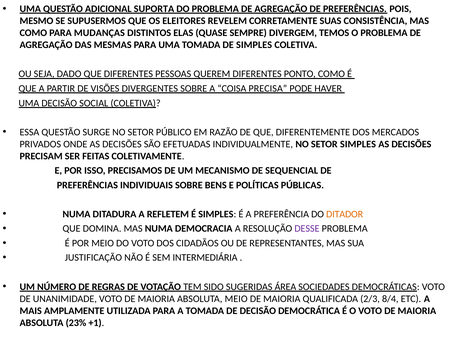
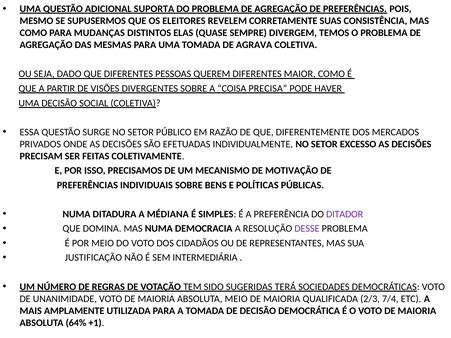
DE SIMPLES: SIMPLES -> AGRAVA
PONTO: PONTO -> MAIOR
SETOR SIMPLES: SIMPLES -> EXCESSO
SEQUENCIAL: SEQUENCIAL -> MOTIVAÇÃO
REFLETEM: REFLETEM -> MÉDIANA
DITADOR colour: orange -> purple
ÁREA: ÁREA -> TERÁ
8/4: 8/4 -> 7/4
23%: 23% -> 64%
